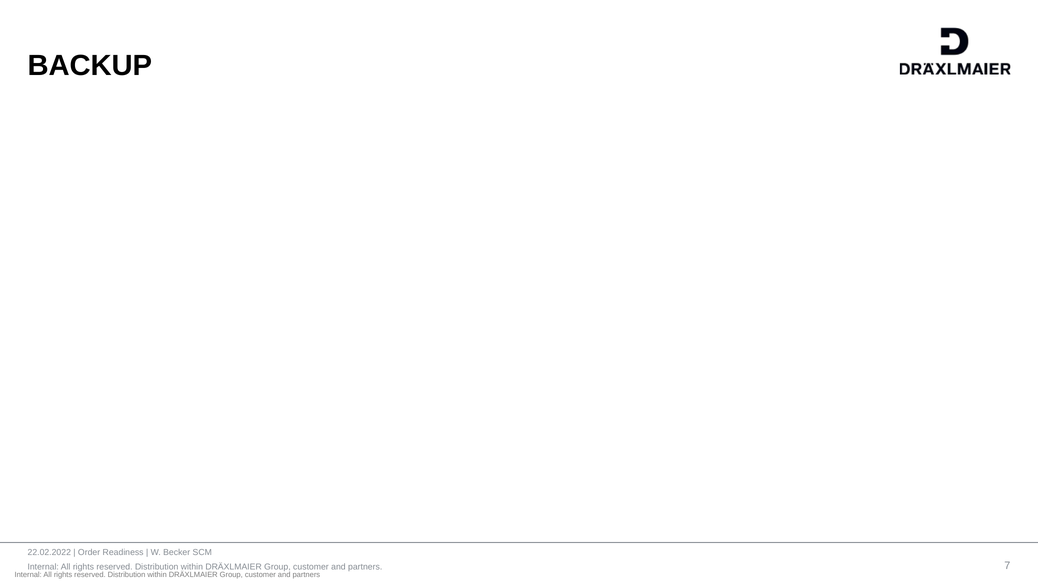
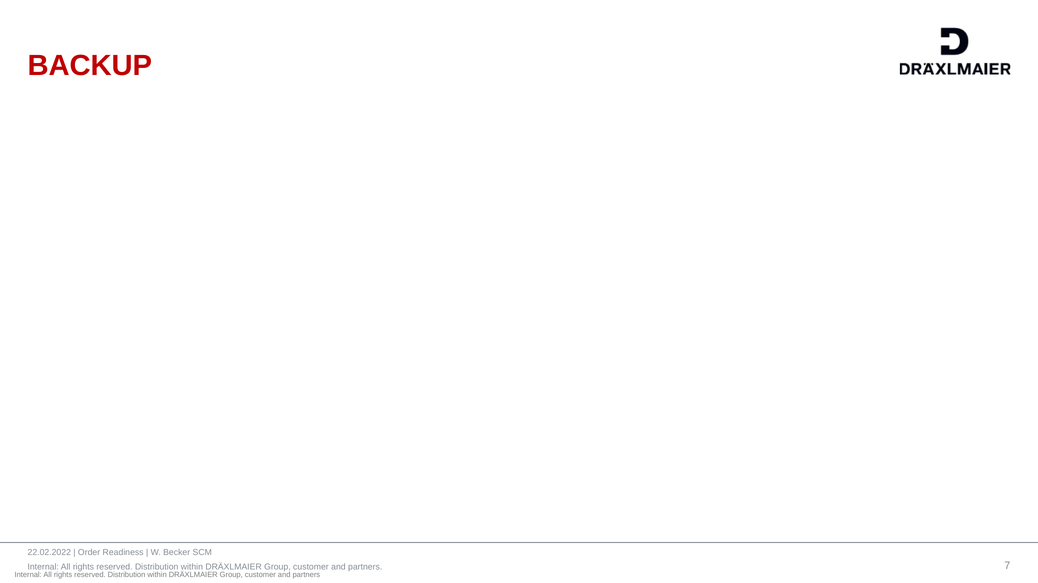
BACKUP colour: black -> red
